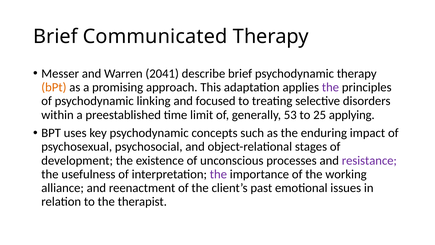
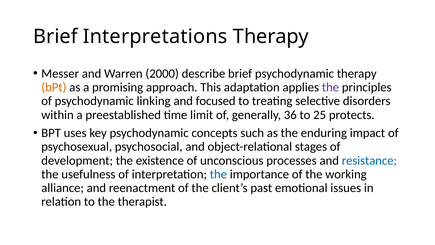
Communicated: Communicated -> Interpretations
2041: 2041 -> 2000
53: 53 -> 36
applying: applying -> protects
resistance colour: purple -> blue
the at (218, 174) colour: purple -> blue
